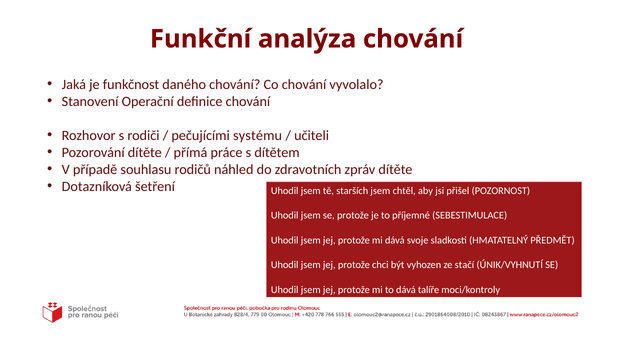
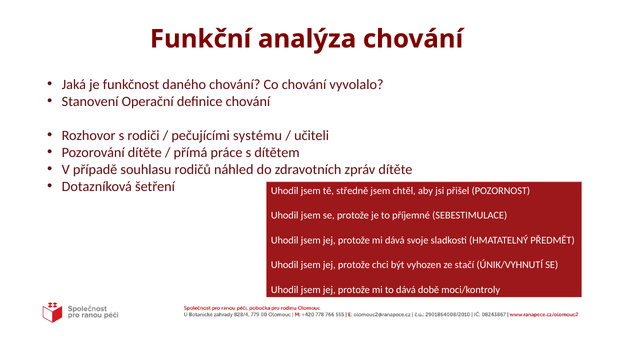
starších: starších -> středně
talíře: talíře -> době
